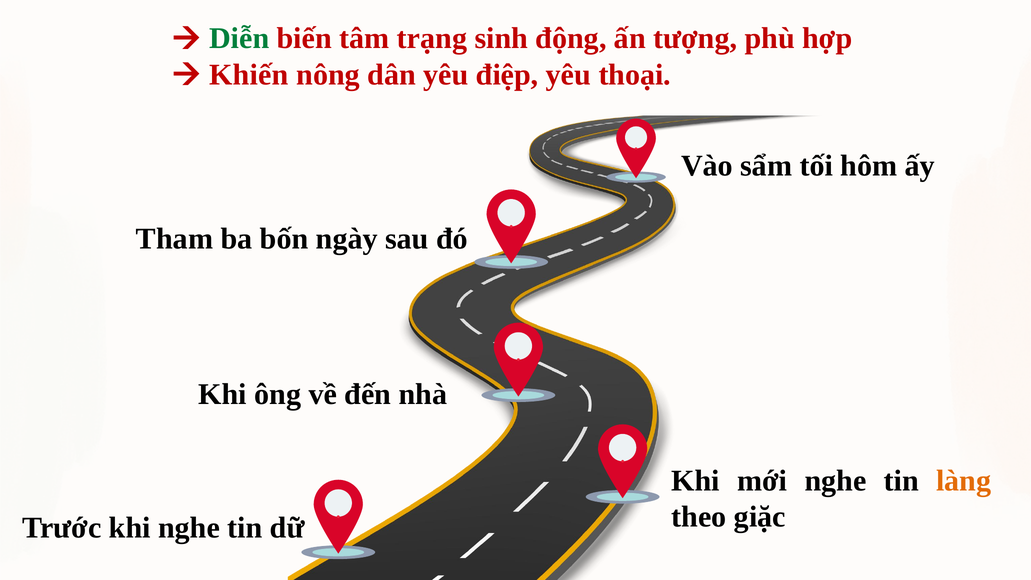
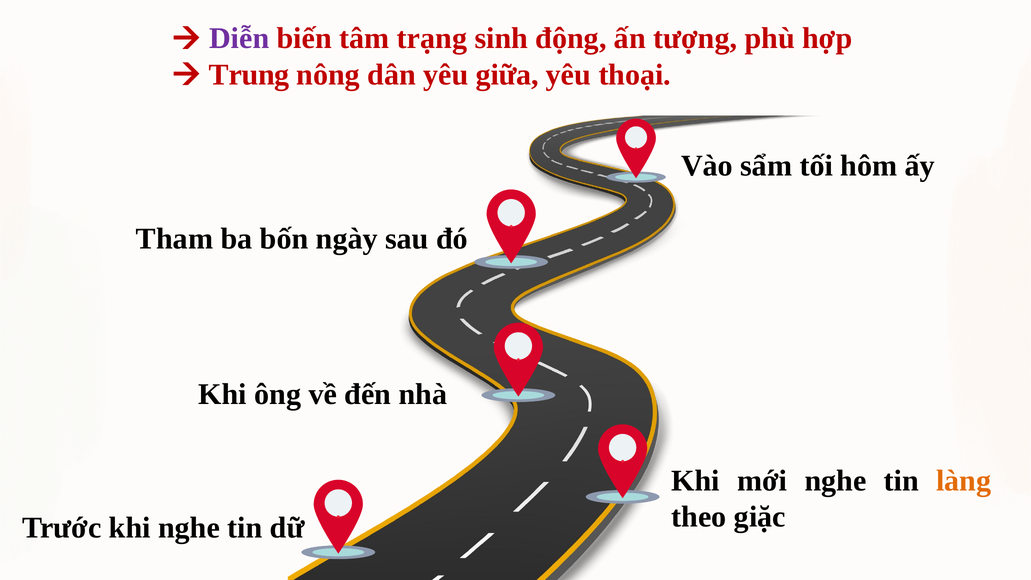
Diễn colour: green -> purple
Khiến: Khiến -> Trung
điệp: điệp -> giữa
